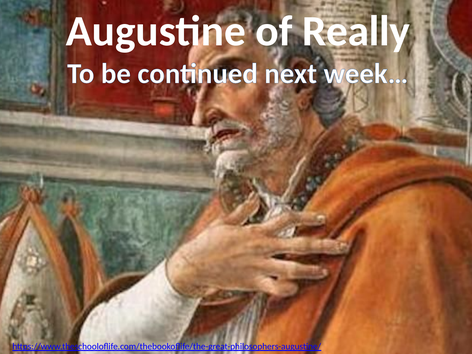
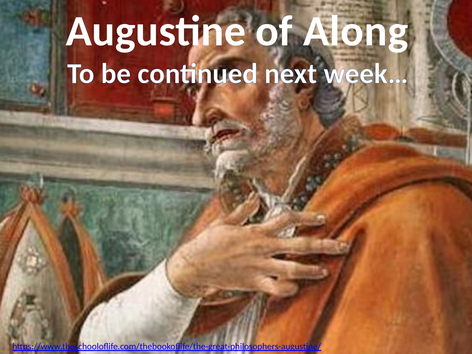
Really: Really -> Along
